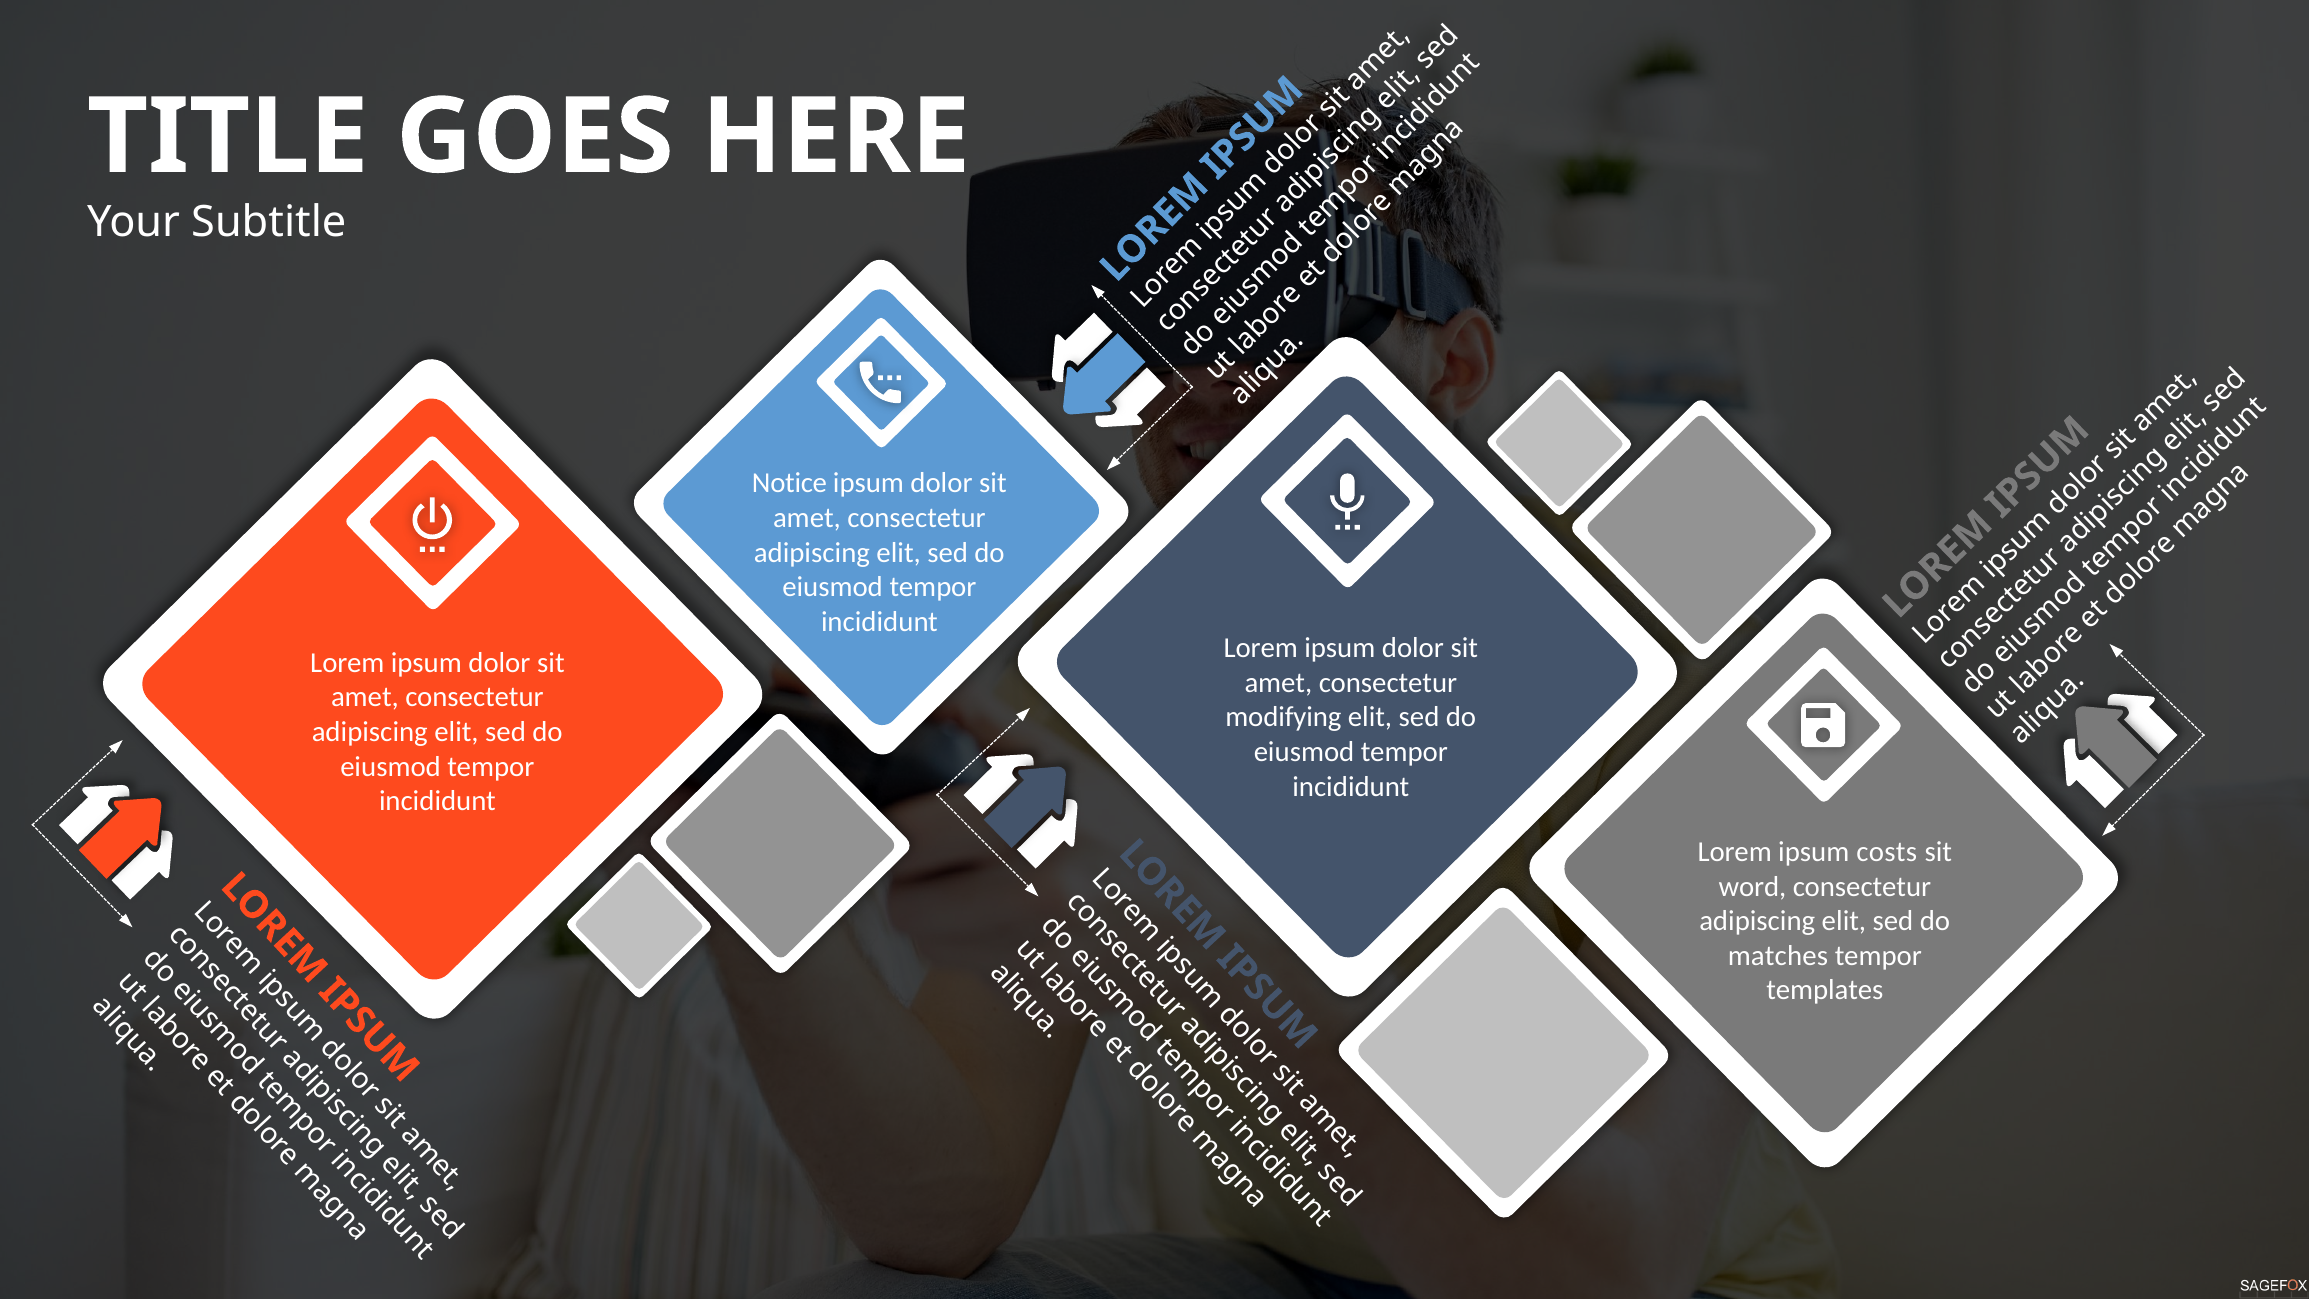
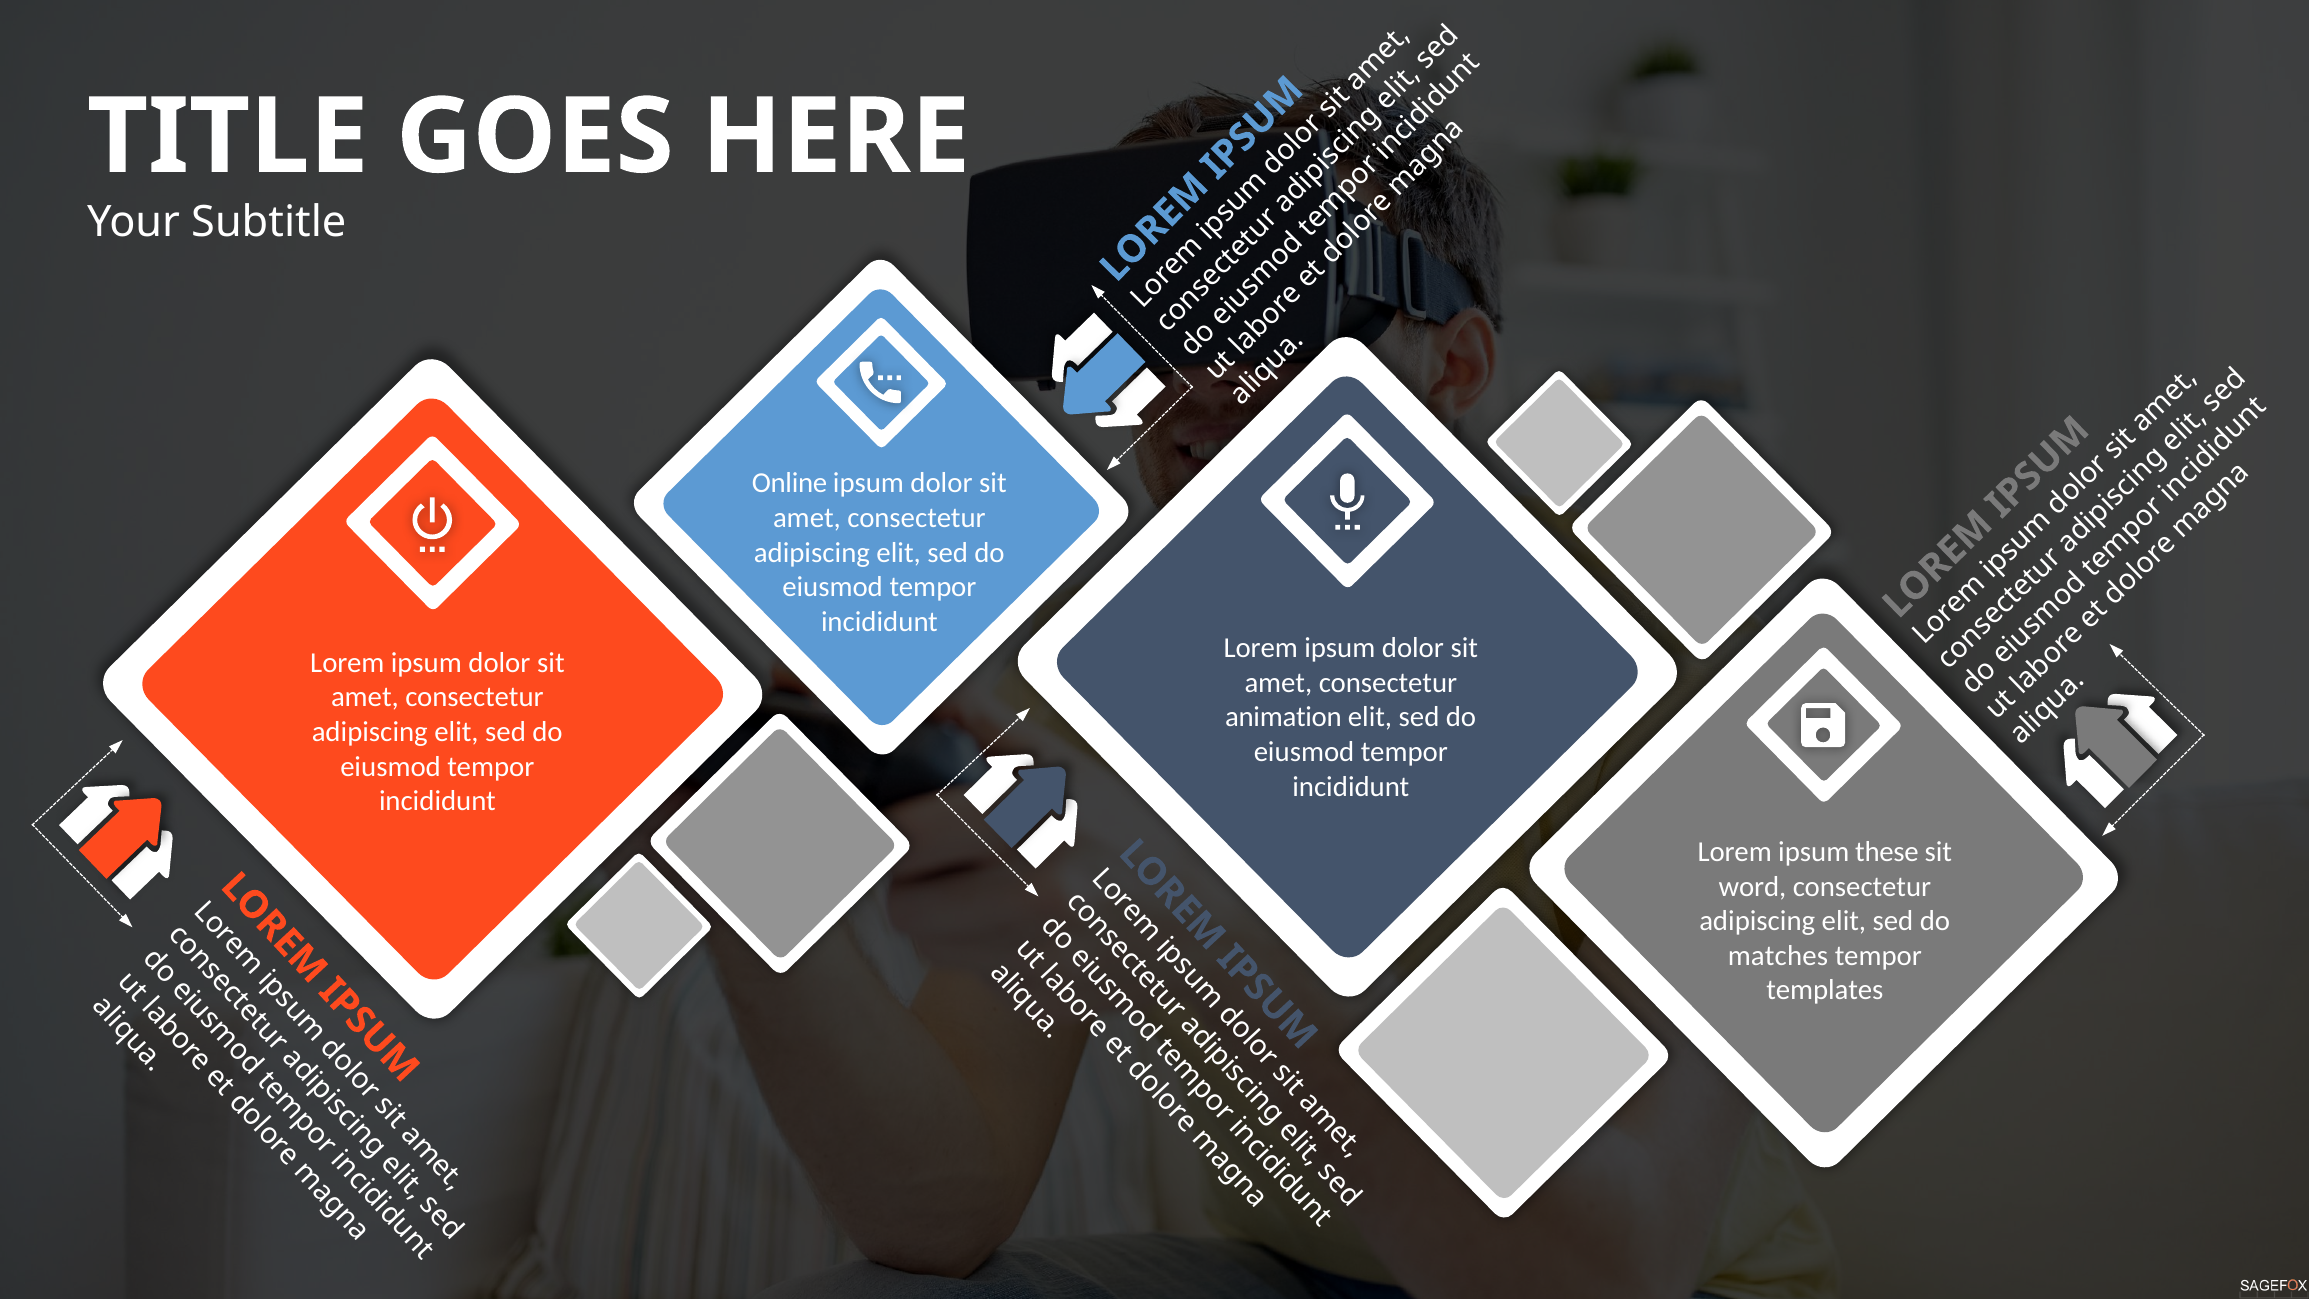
Notice: Notice -> Online
modifying: modifying -> animation
costs: costs -> these
